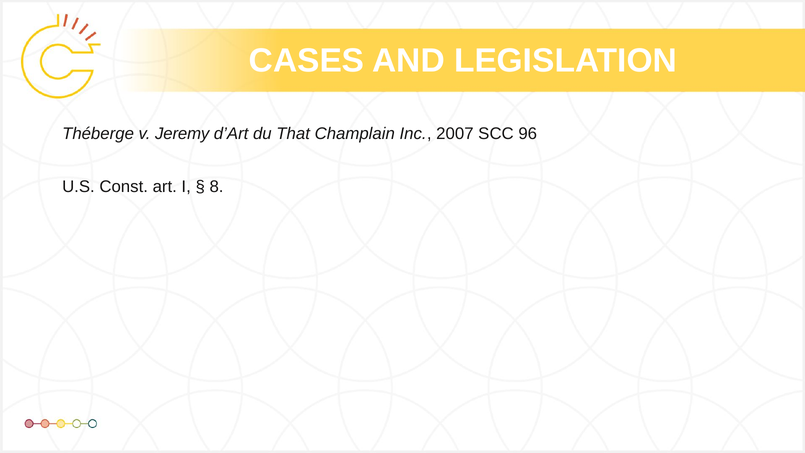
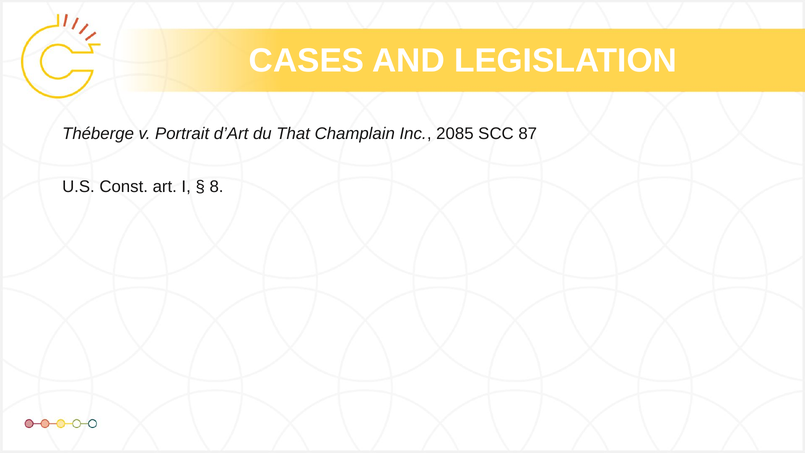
Jeremy: Jeremy -> Portrait
2007: 2007 -> 2085
96: 96 -> 87
